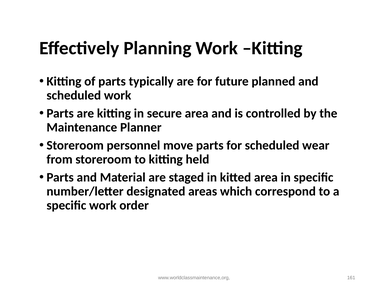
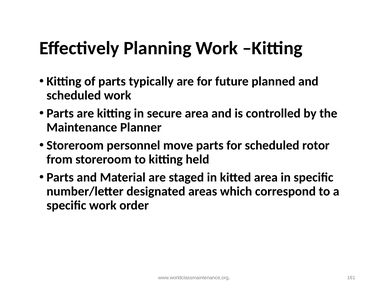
wear: wear -> rotor
